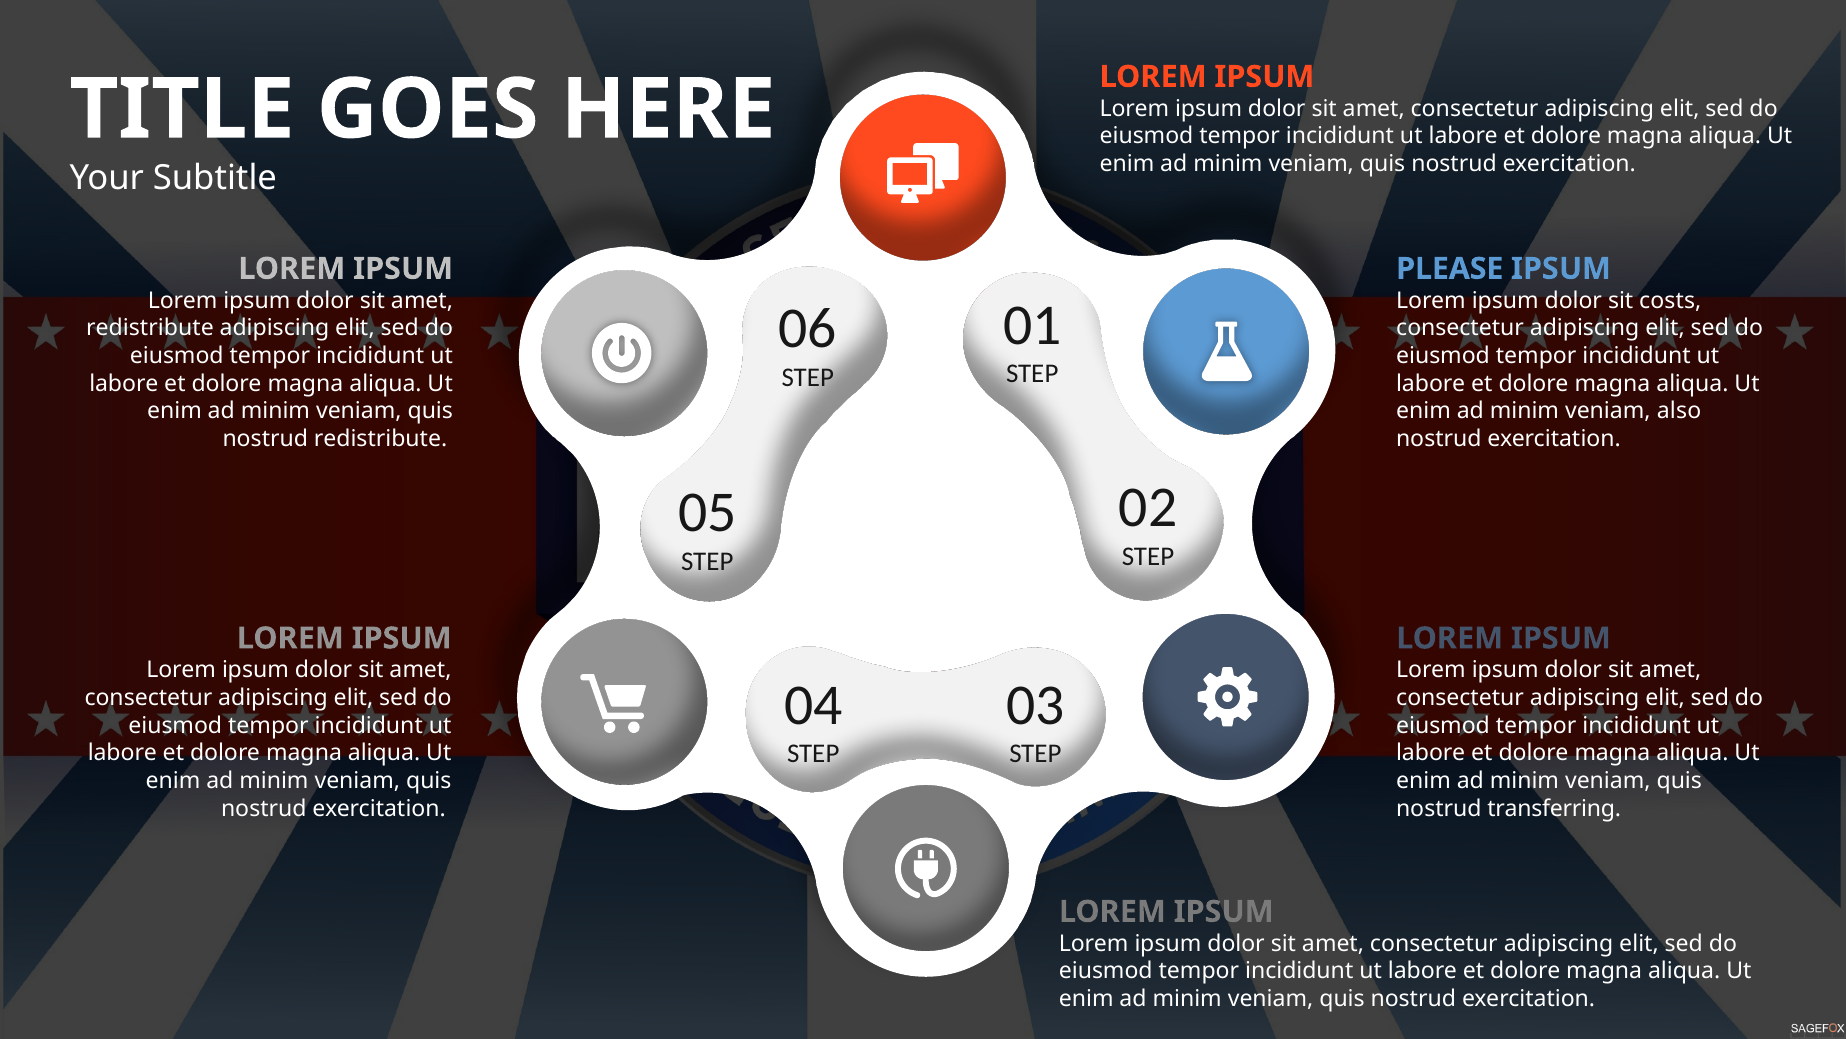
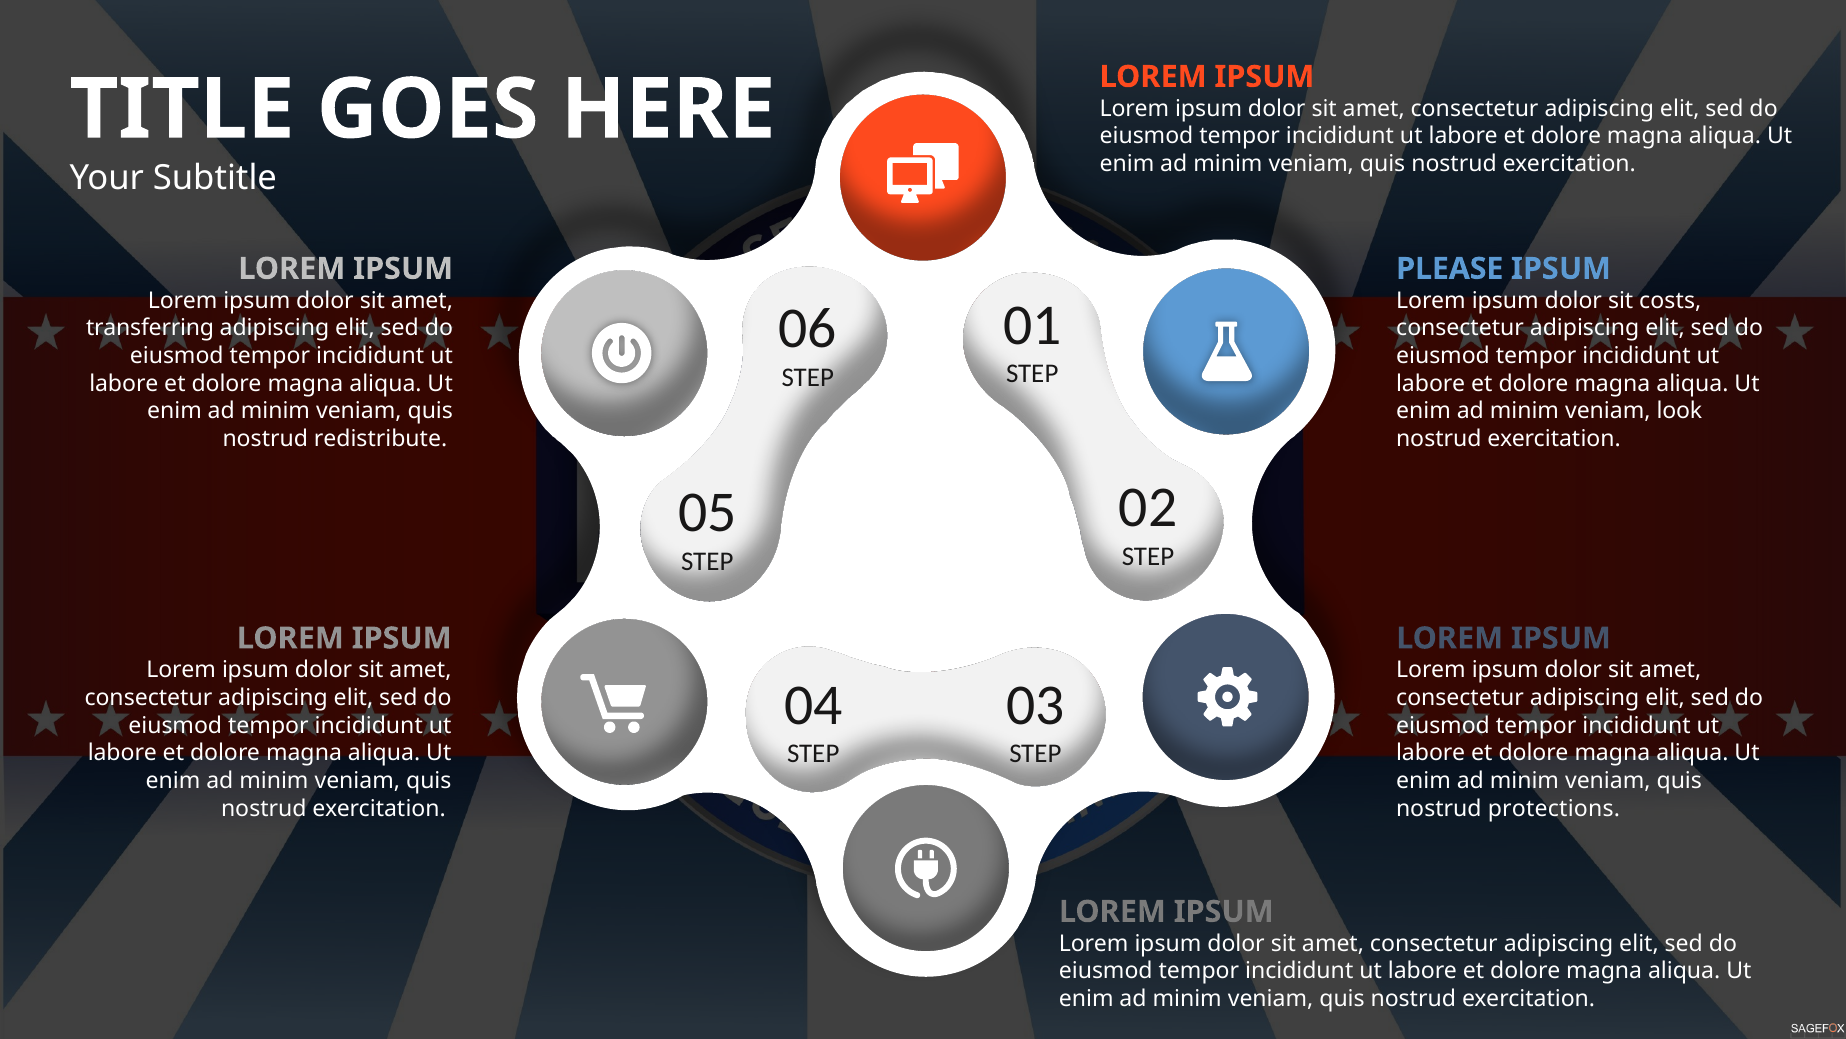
redistribute at (150, 328): redistribute -> transferring
also: also -> look
transferring: transferring -> protections
